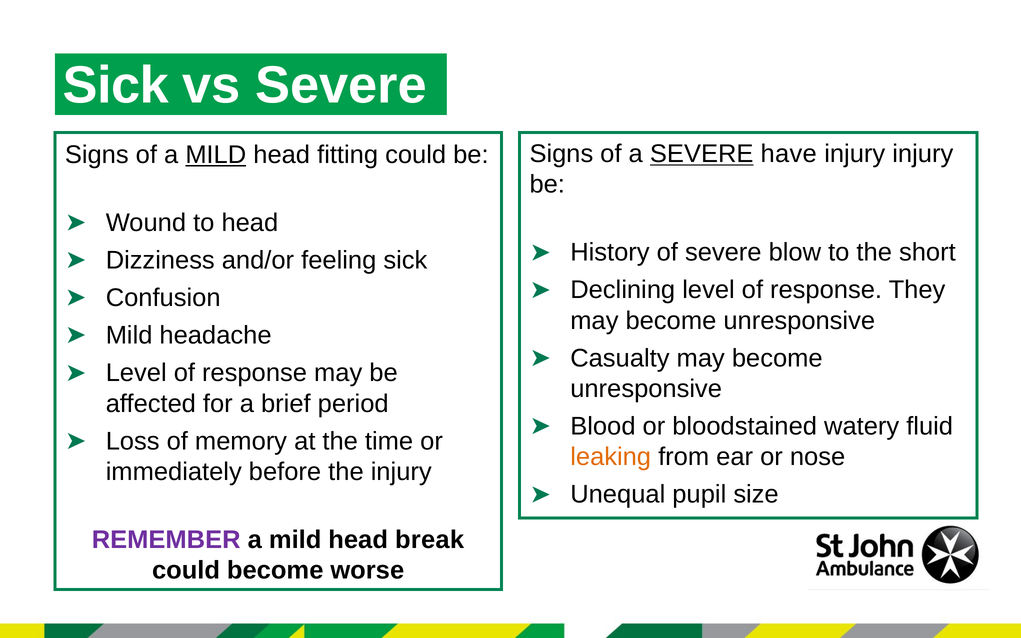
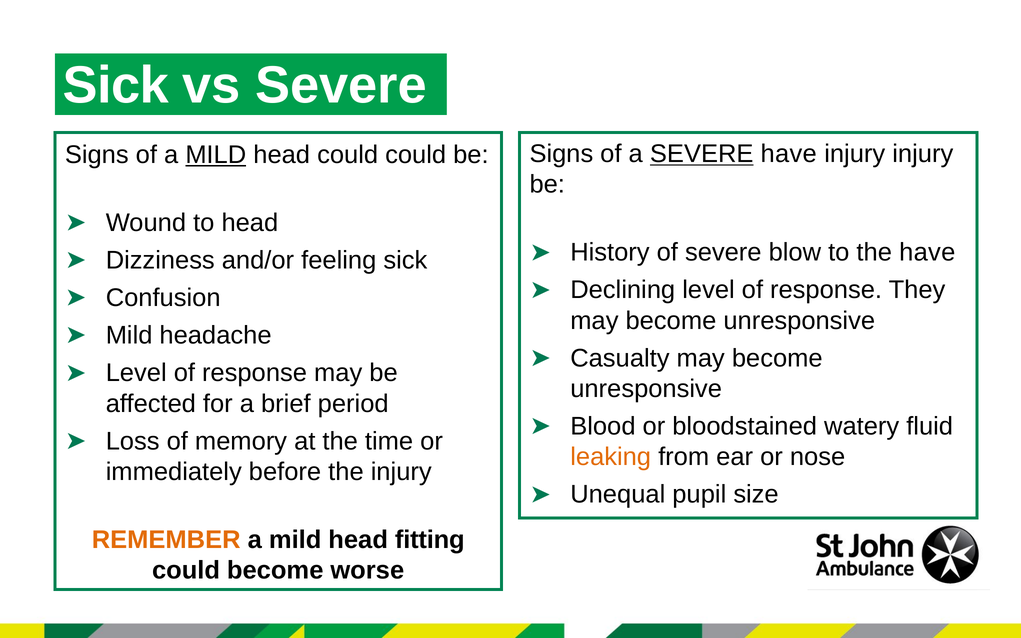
head fitting: fitting -> could
the short: short -> have
REMEMBER colour: purple -> orange
break: break -> fitting
